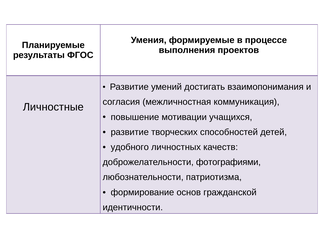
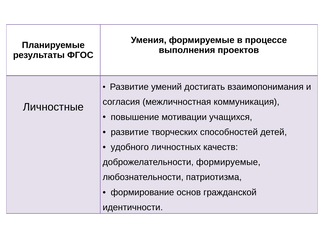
доброжелательности фотографиями: фотографиями -> формируемые
